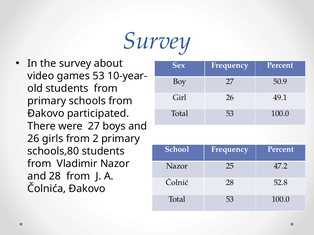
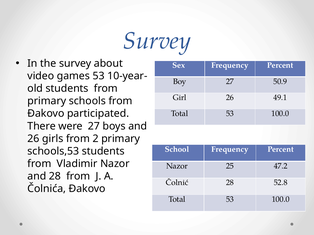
schools,80: schools,80 -> schools,53
